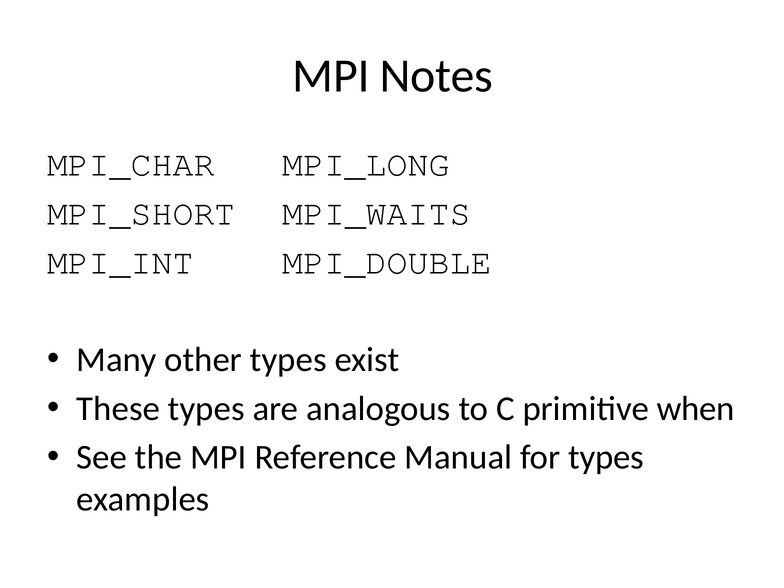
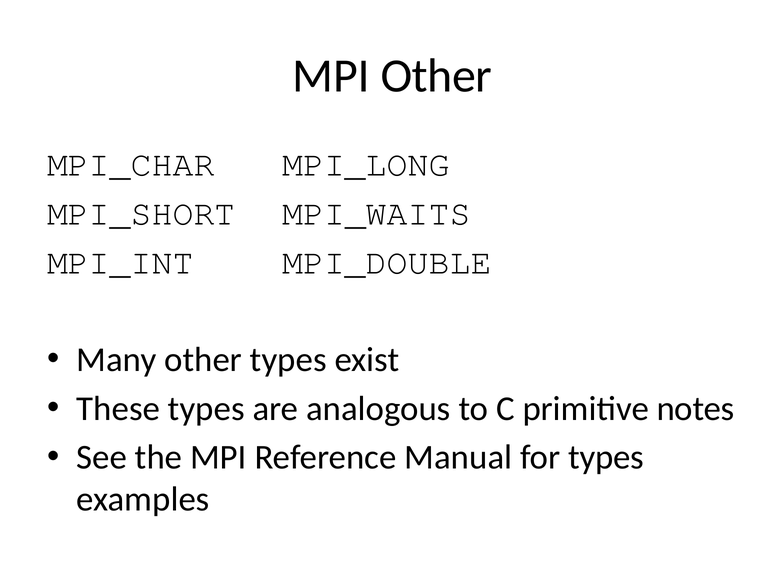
MPI Notes: Notes -> Other
when: when -> notes
